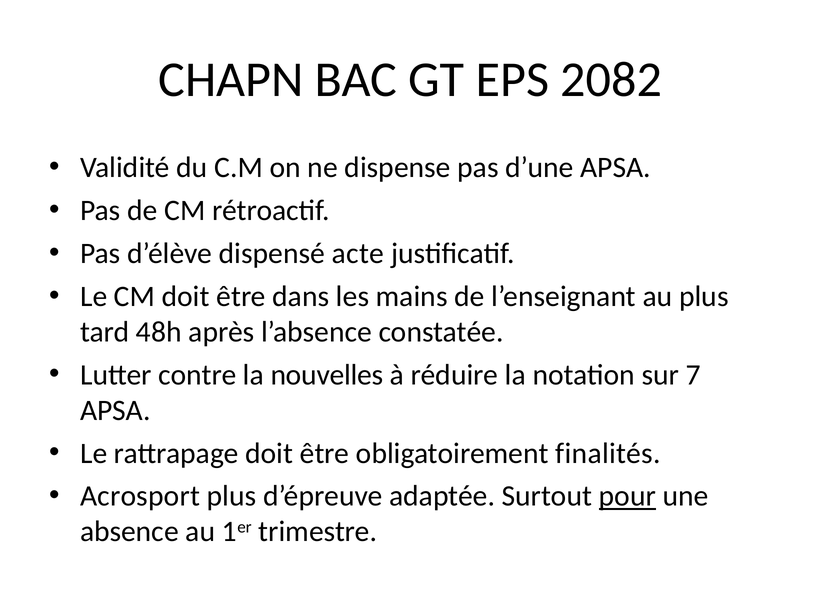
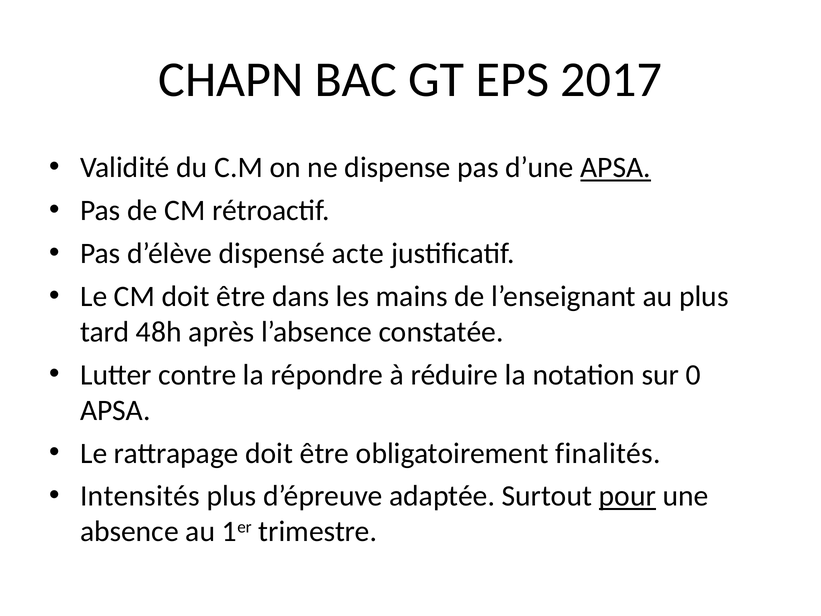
2082: 2082 -> 2017
APSA at (616, 168) underline: none -> present
nouvelles: nouvelles -> répondre
7: 7 -> 0
Acrosport: Acrosport -> Intensités
